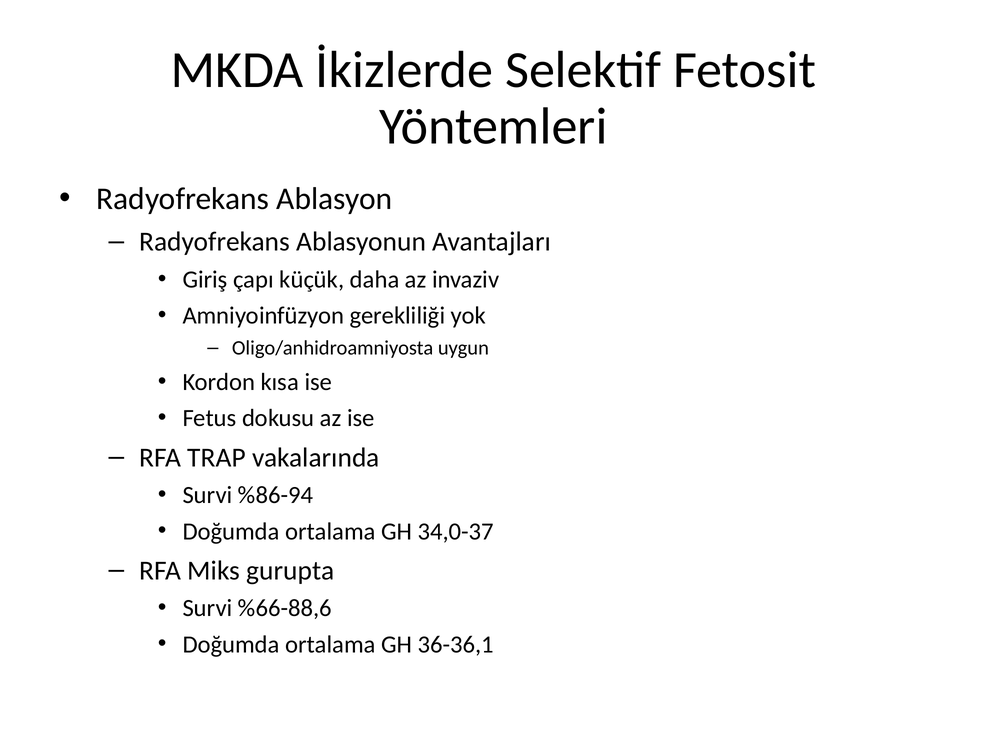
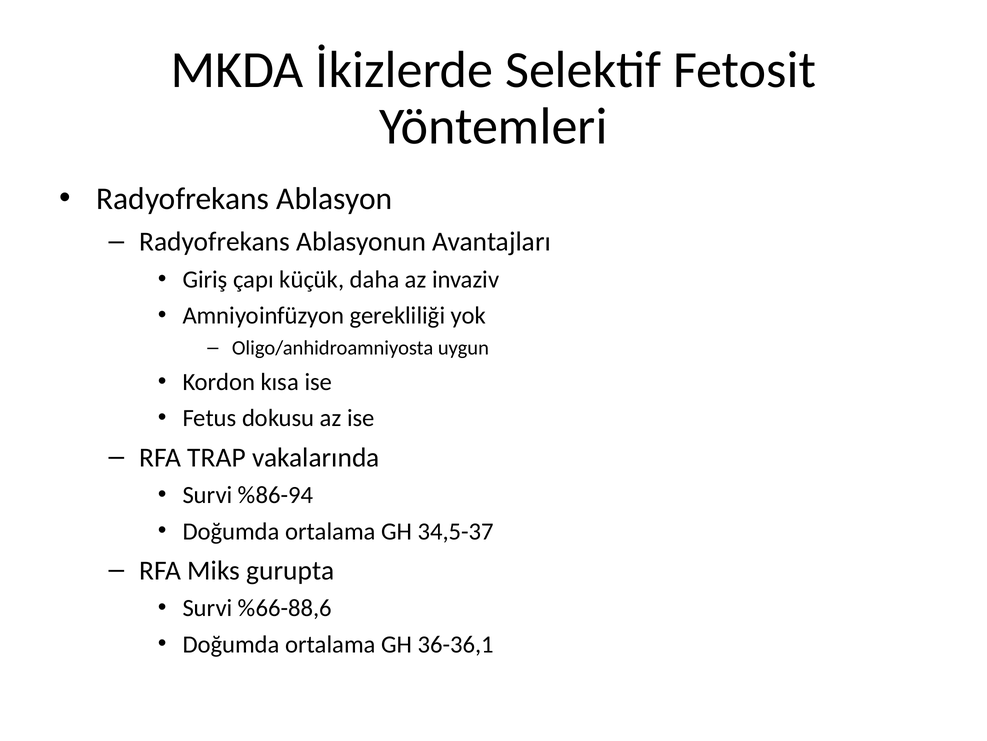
34,0-37: 34,0-37 -> 34,5-37
